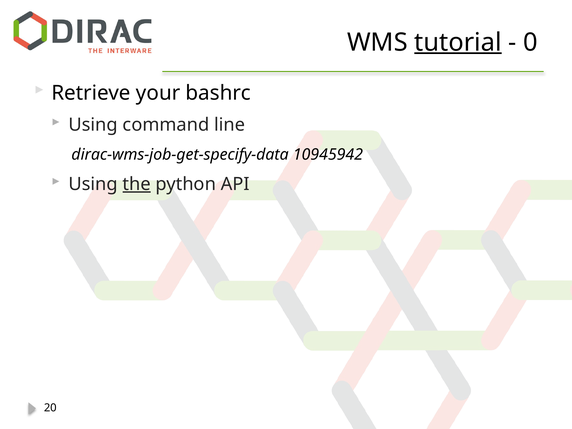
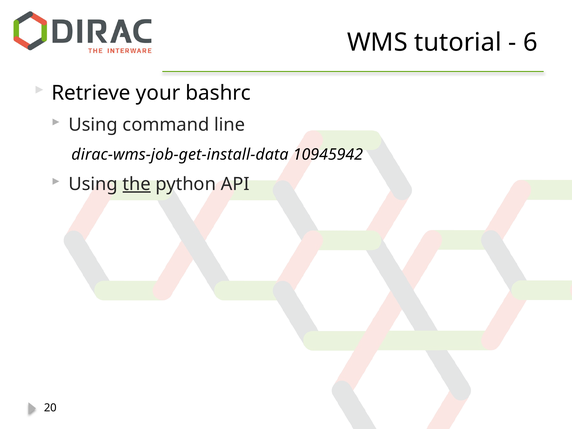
tutorial underline: present -> none
0: 0 -> 6
dirac-wms-job-get-specify-data: dirac-wms-job-get-specify-data -> dirac-wms-job-get-install-data
